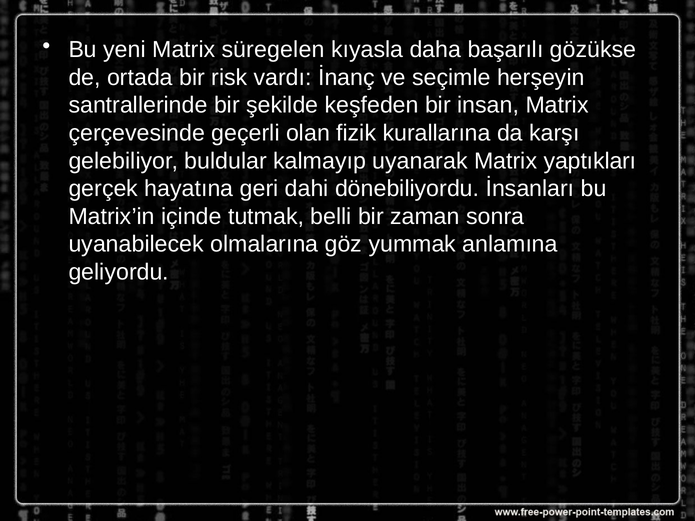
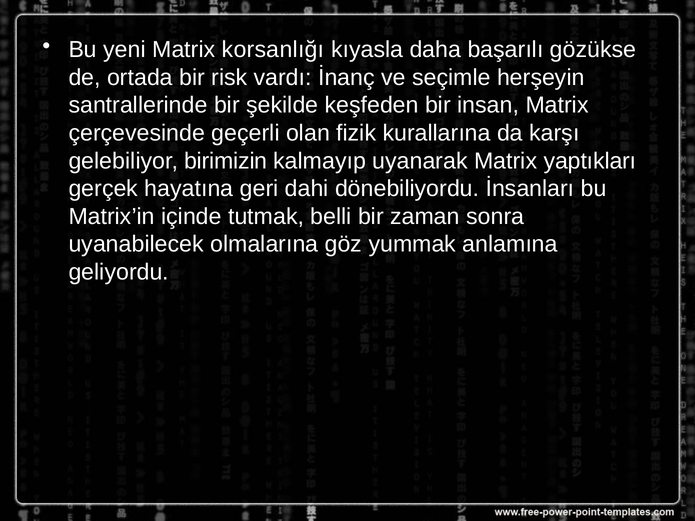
süregelen: süregelen -> korsanlığı
buldular: buldular -> birimizin
